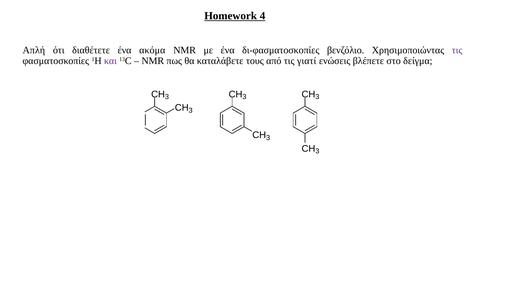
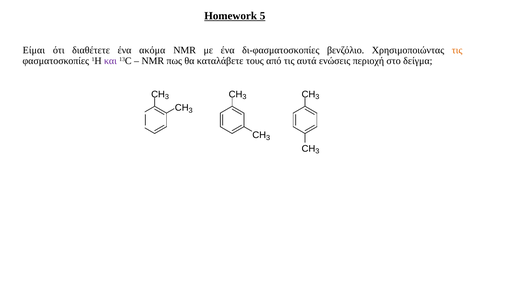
4: 4 -> 5
Απλή: Απλή -> Είμαι
τις at (457, 50) colour: purple -> orange
γιατί: γιατί -> αυτά
βλέπετε: βλέπετε -> περιοχή
